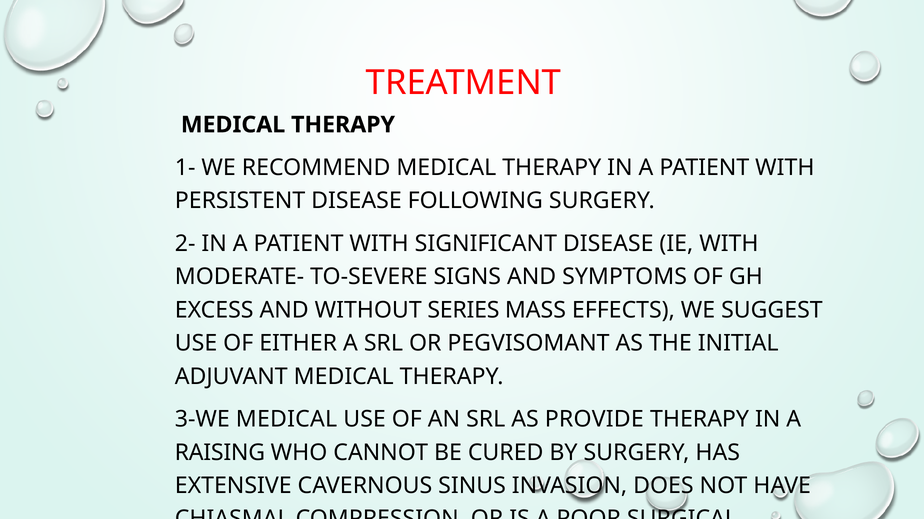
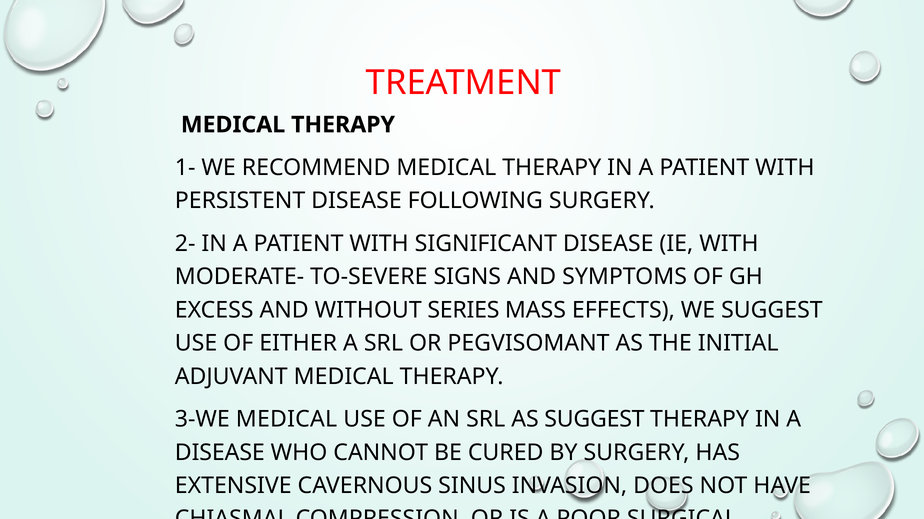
AS PROVIDE: PROVIDE -> SUGGEST
RAISING at (220, 453): RAISING -> DISEASE
